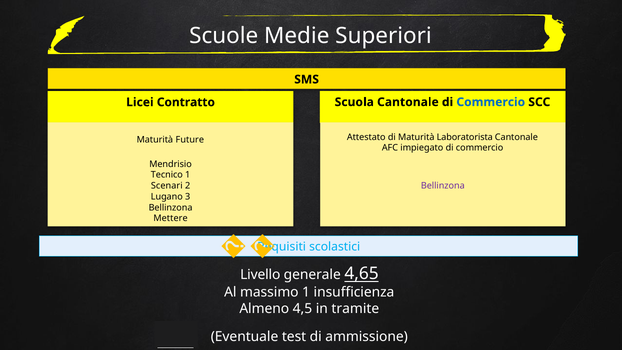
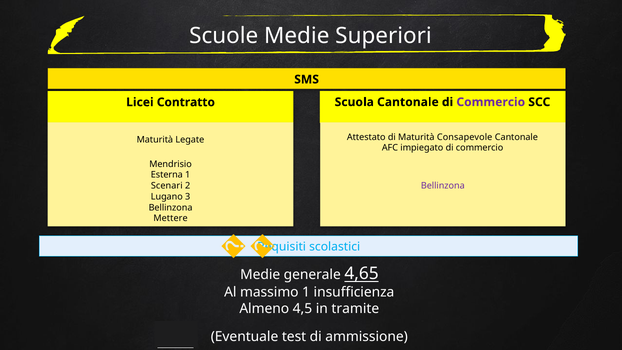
Commercio at (491, 102) colour: blue -> purple
Future: Future -> Legate
Laboratorista: Laboratorista -> Consapevole
Tecnico: Tecnico -> Esterna
Livello at (260, 275): Livello -> Medie
